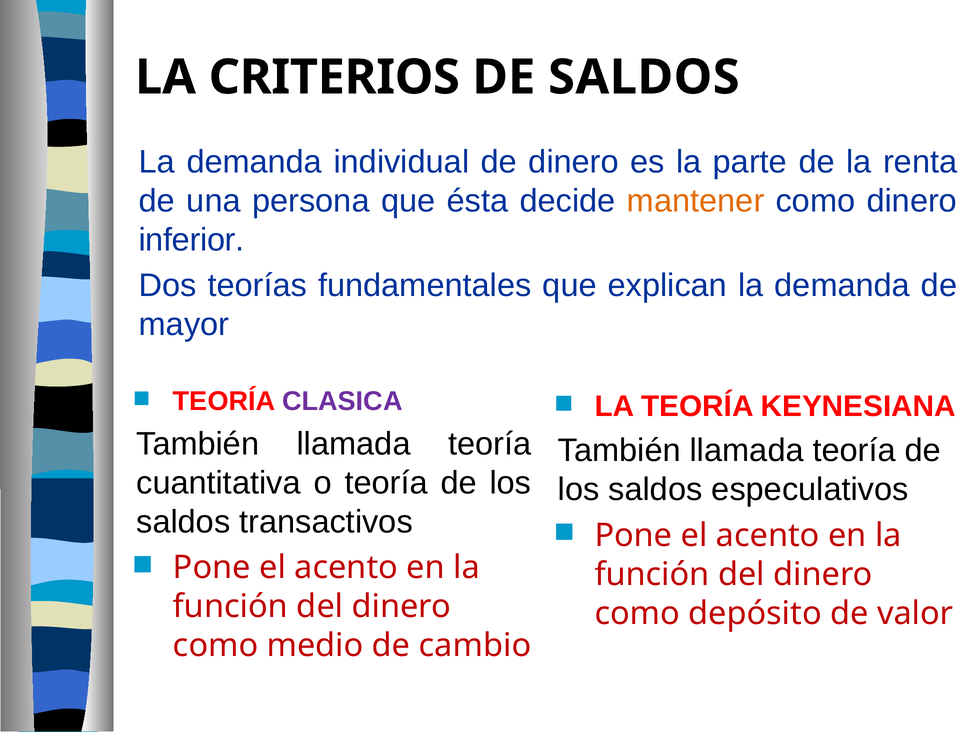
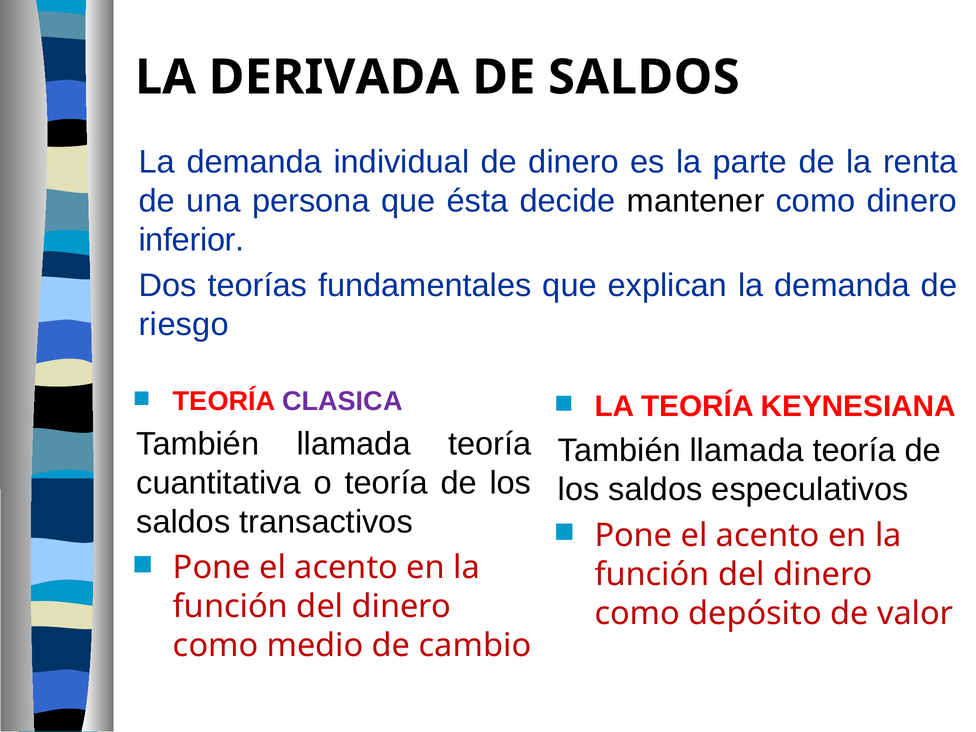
CRITERIOS: CRITERIOS -> DERIVADA
mantener colour: orange -> black
mayor: mayor -> riesgo
